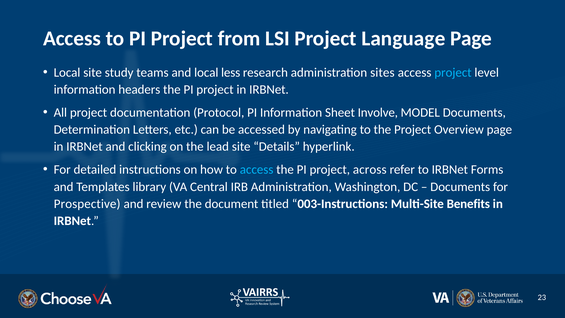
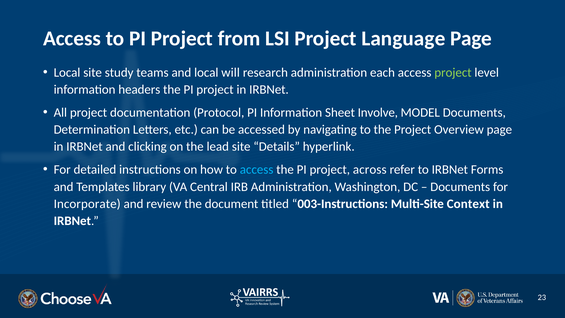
less: less -> will
sites: sites -> each
project at (453, 72) colour: light blue -> light green
Prospective: Prospective -> Incorporate
Benefits: Benefits -> Context
